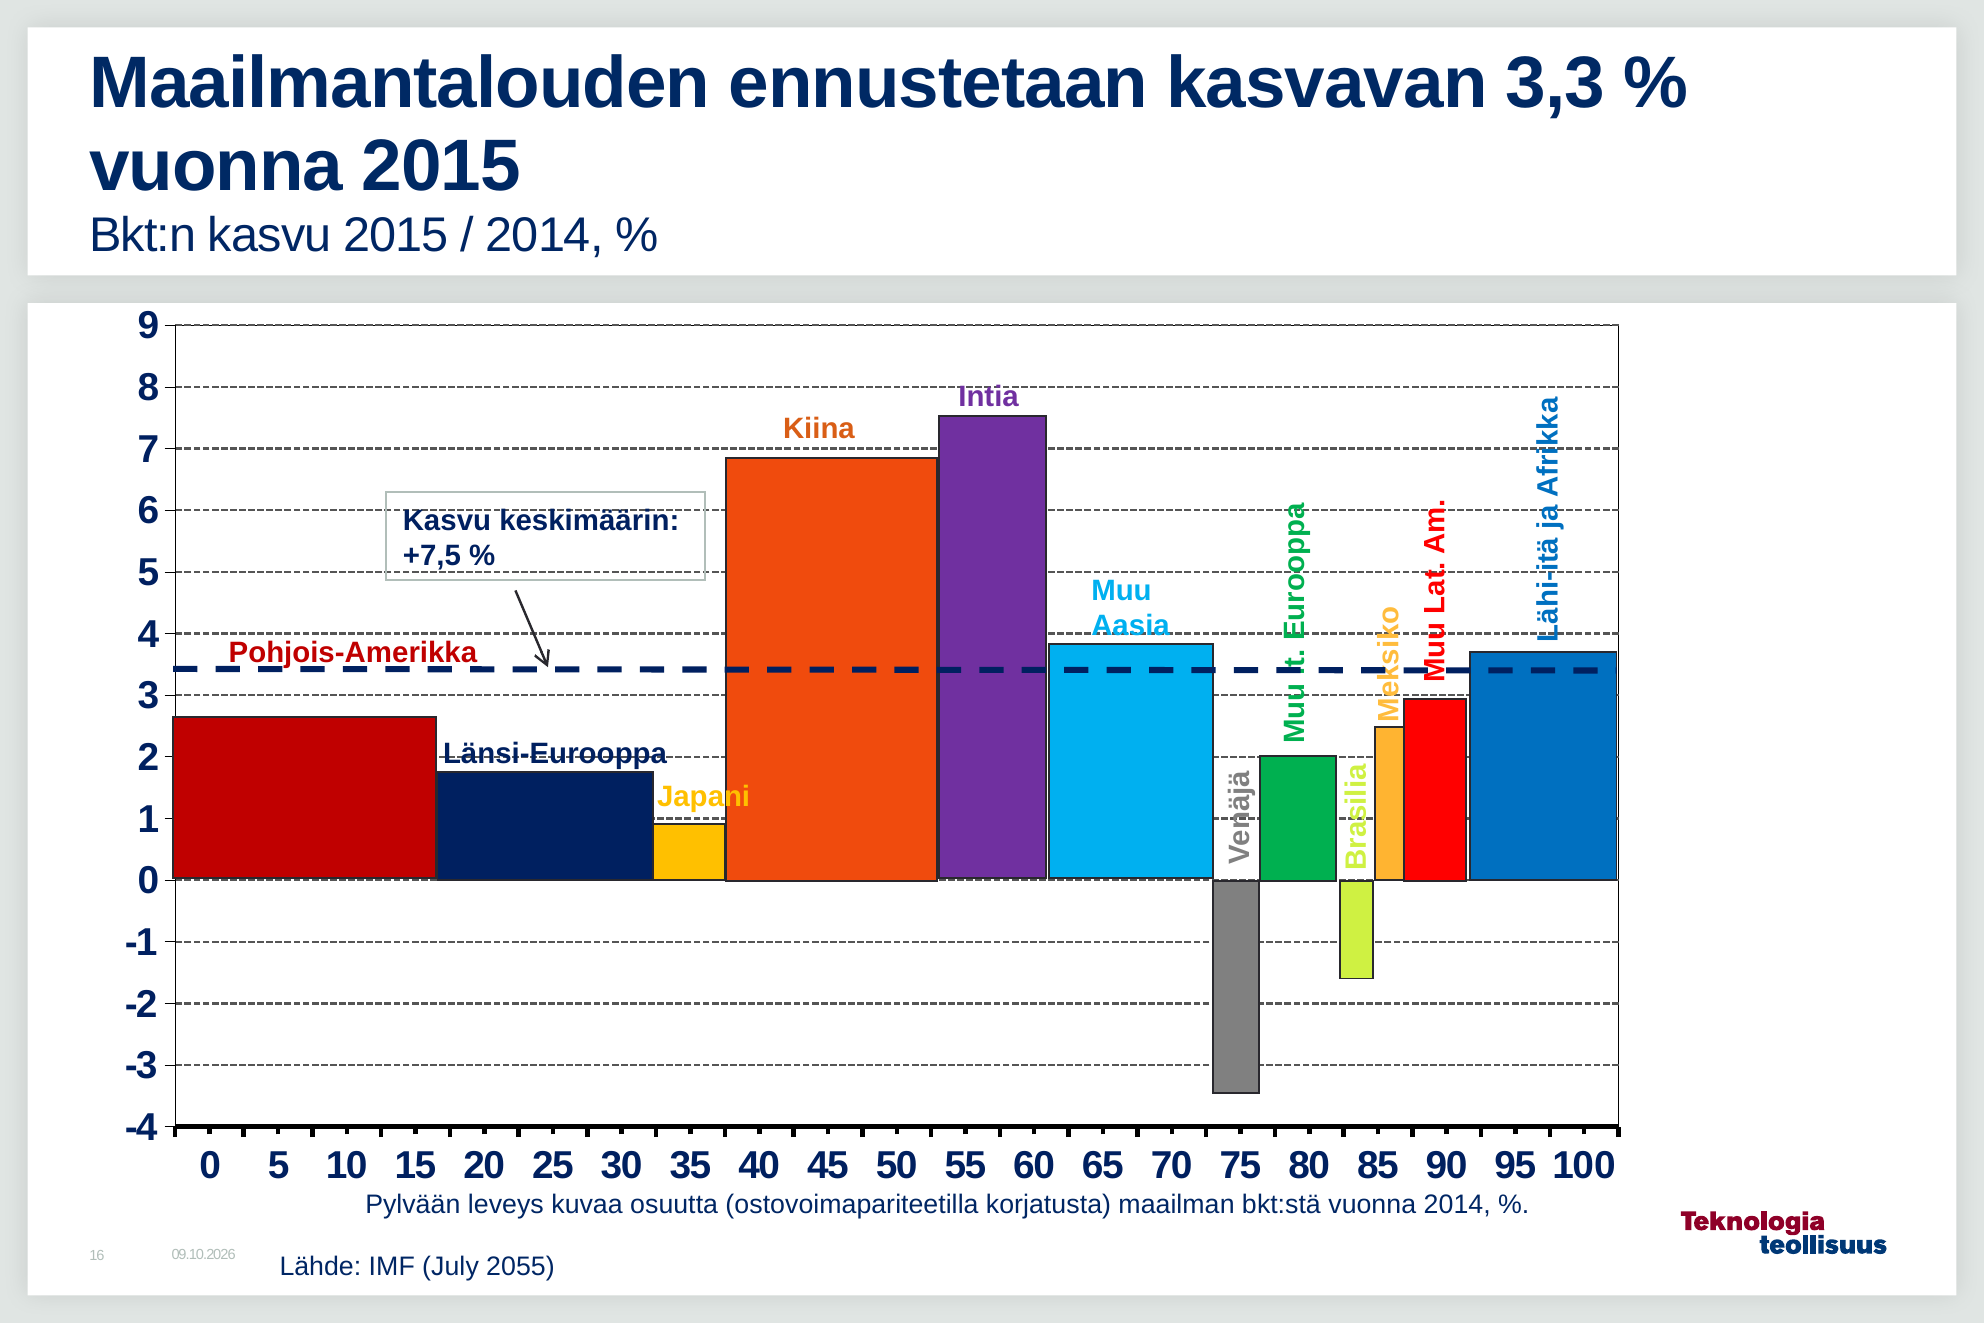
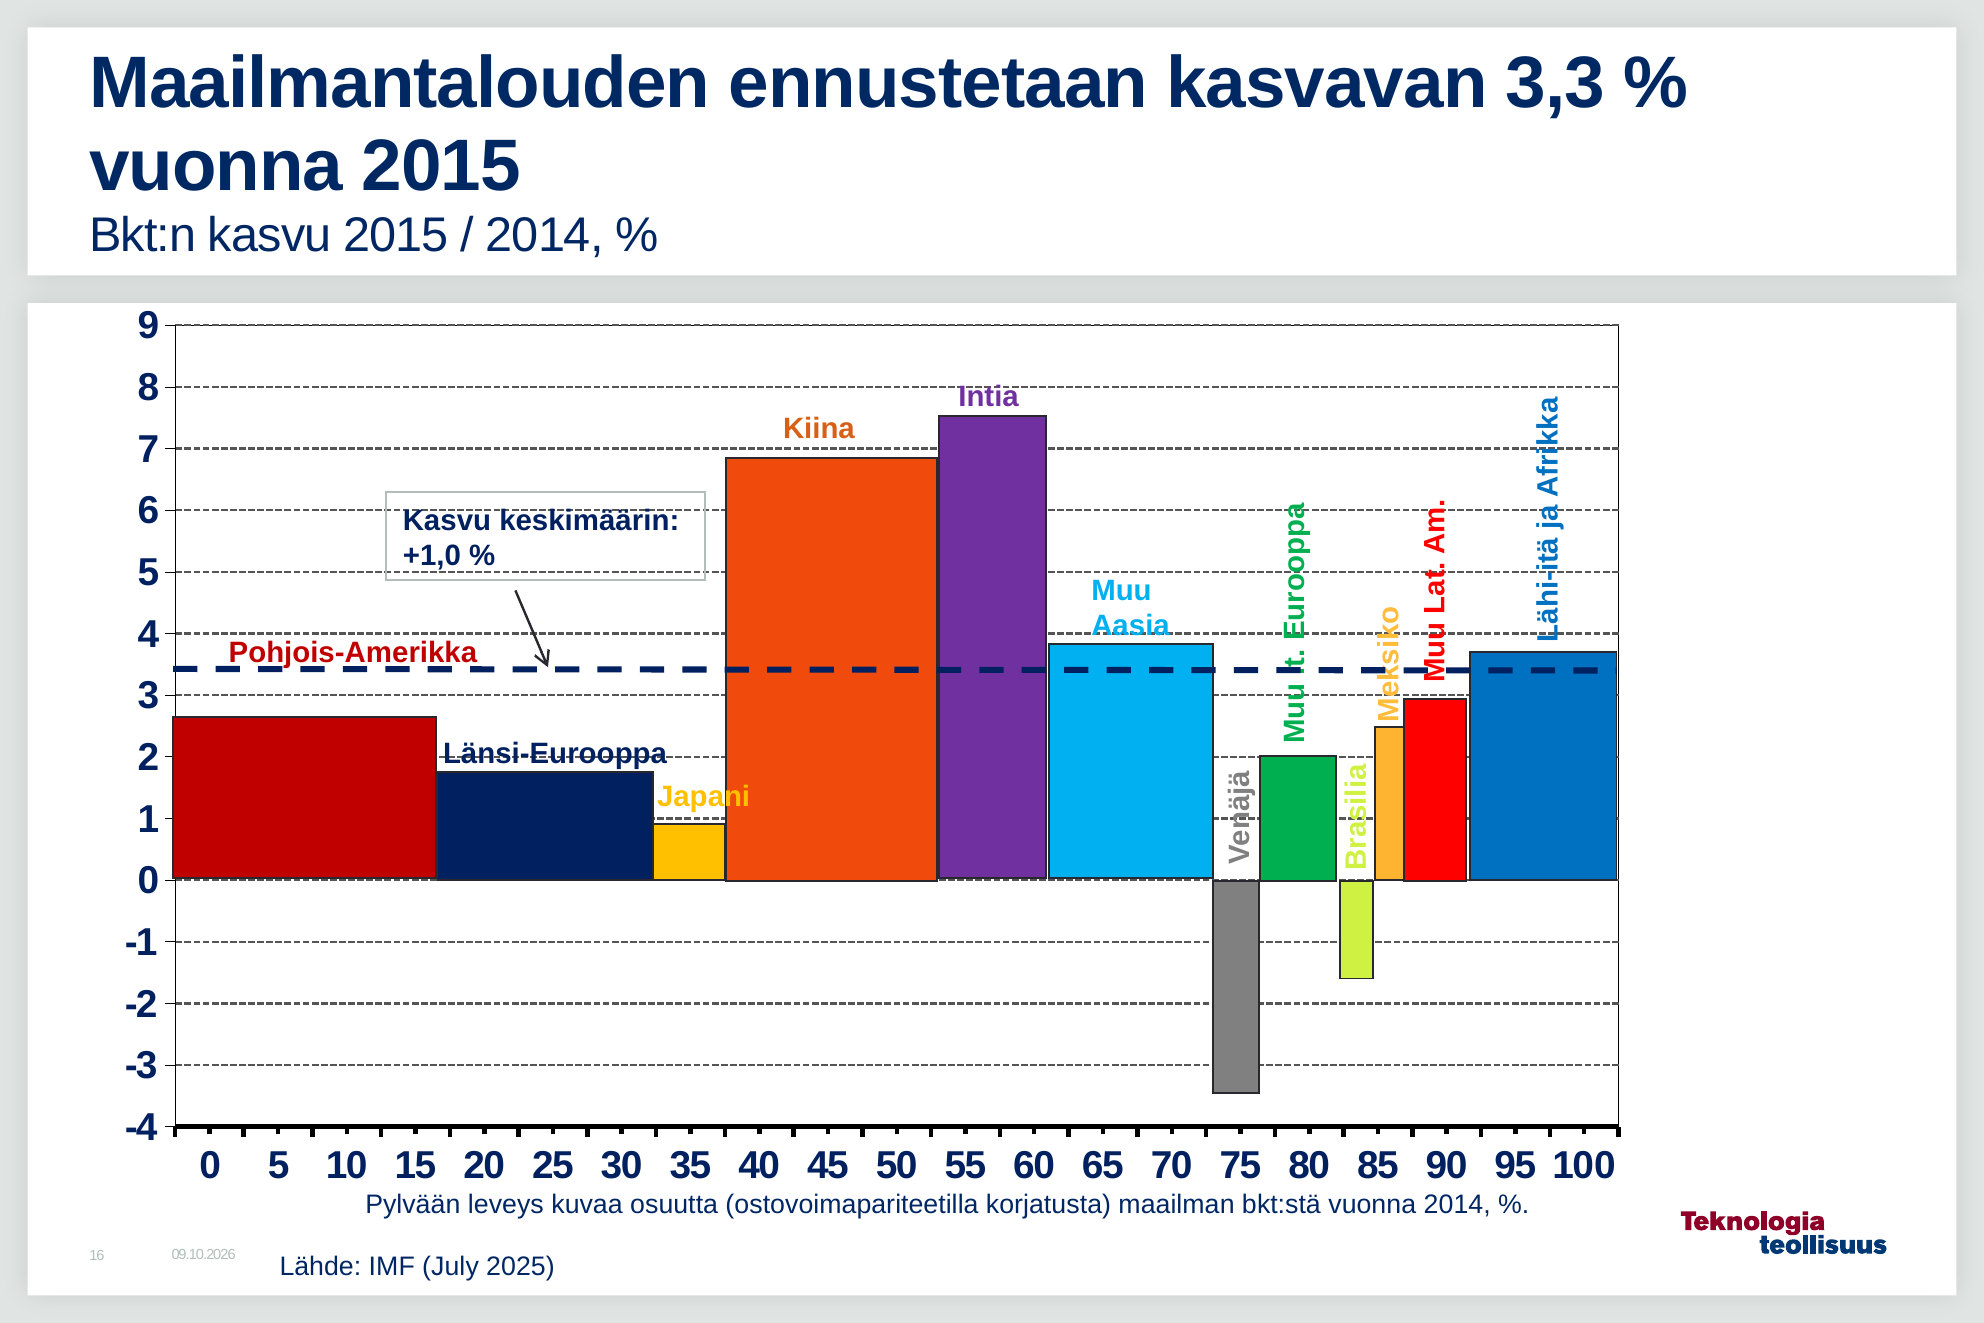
+7,5: +7,5 -> +1,0
2055: 2055 -> 2025
